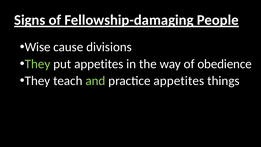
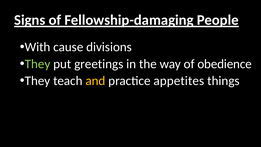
Wise: Wise -> With
put appetites: appetites -> greetings
and colour: light green -> yellow
